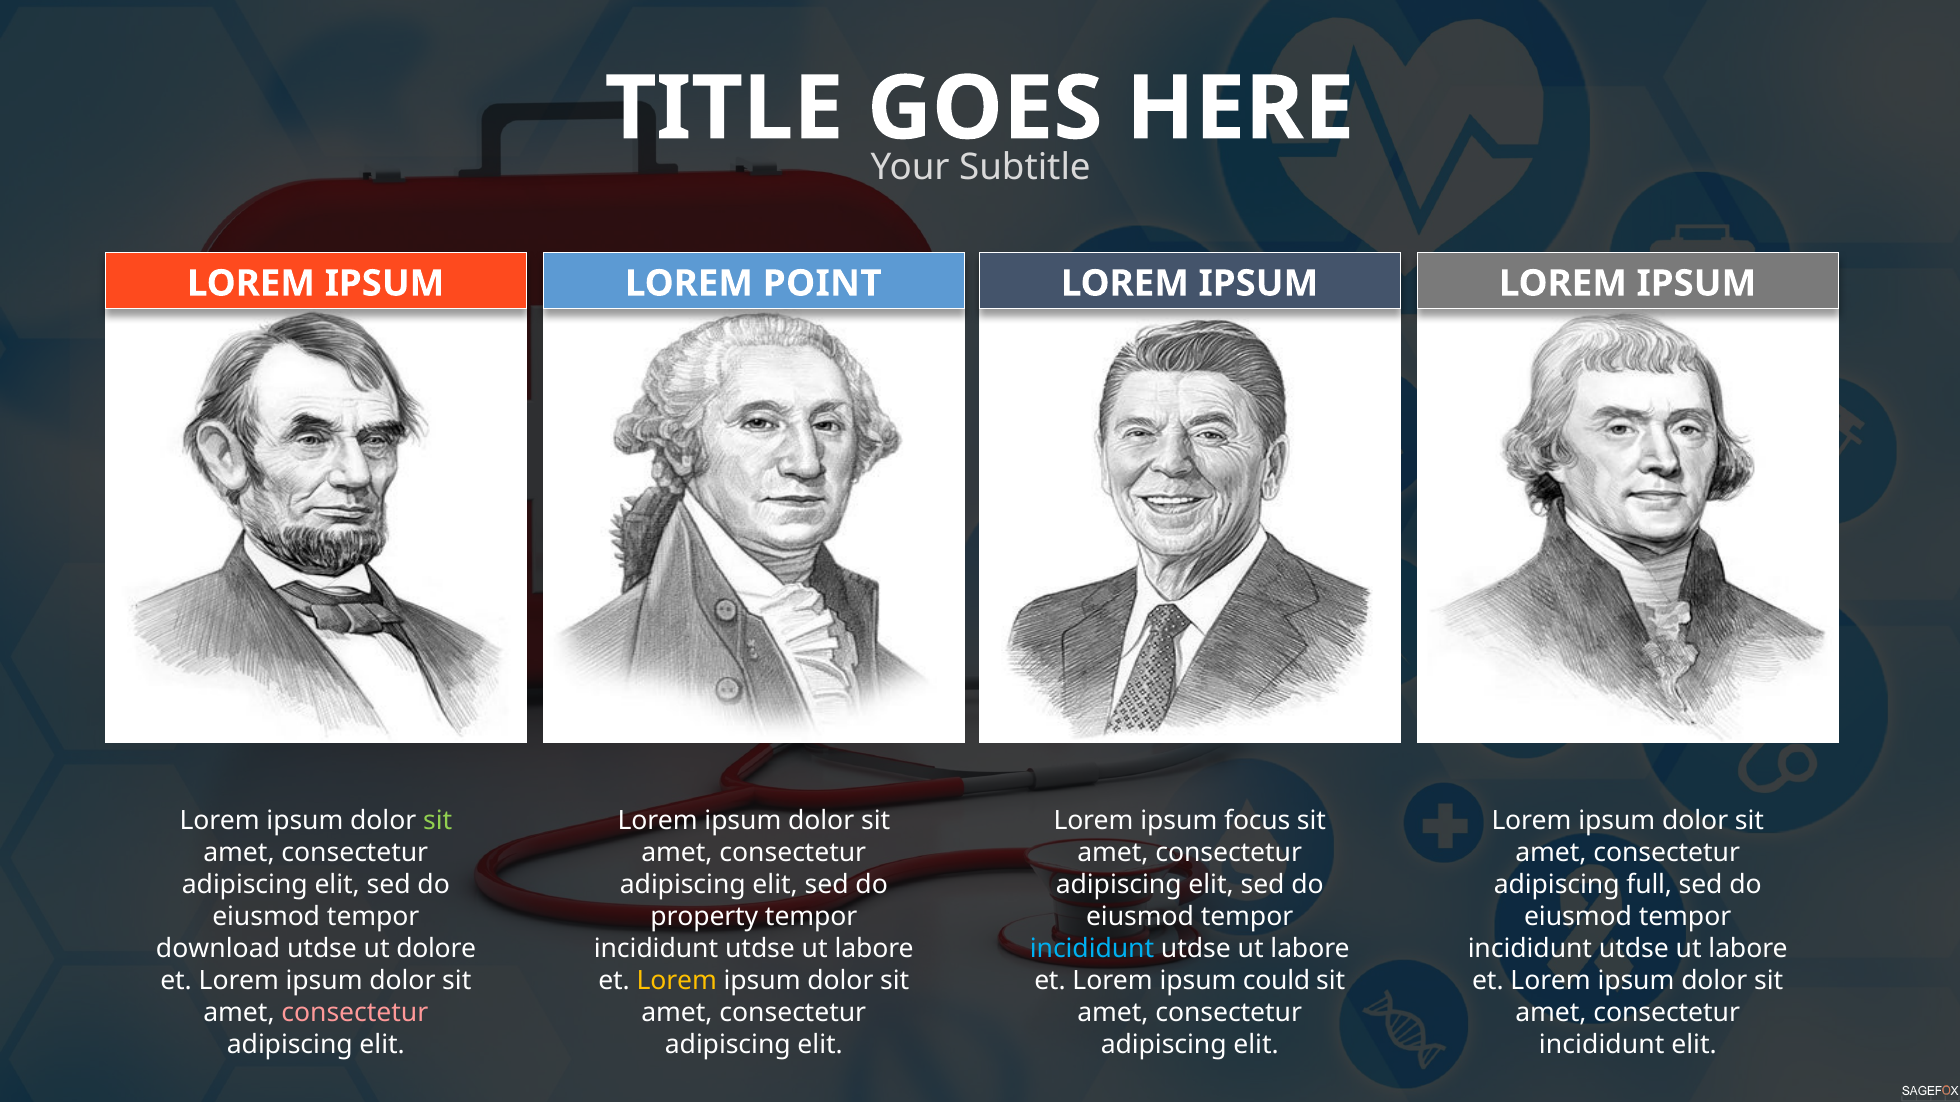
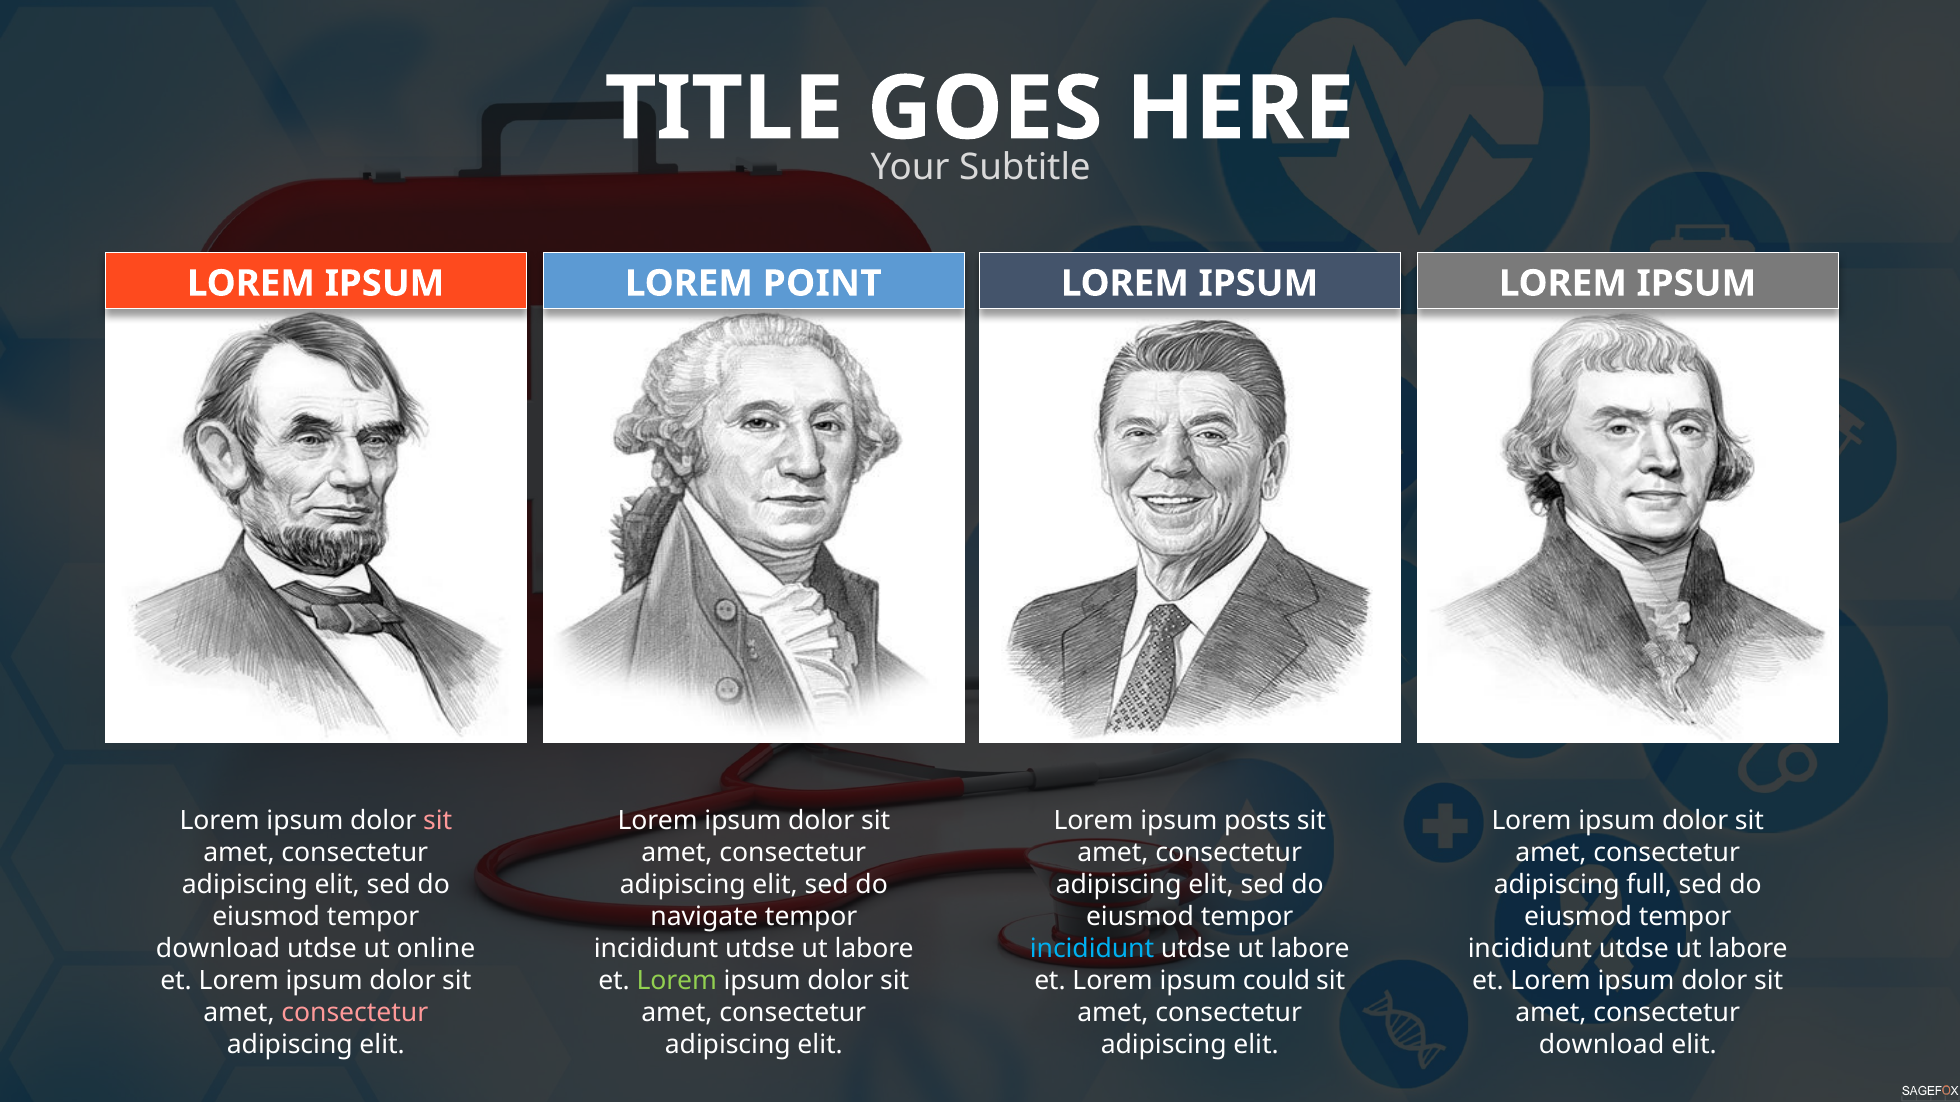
sit at (438, 822) colour: light green -> pink
focus: focus -> posts
property: property -> navigate
dolore: dolore -> online
Lorem at (677, 981) colour: yellow -> light green
incididunt at (1602, 1045): incididunt -> download
